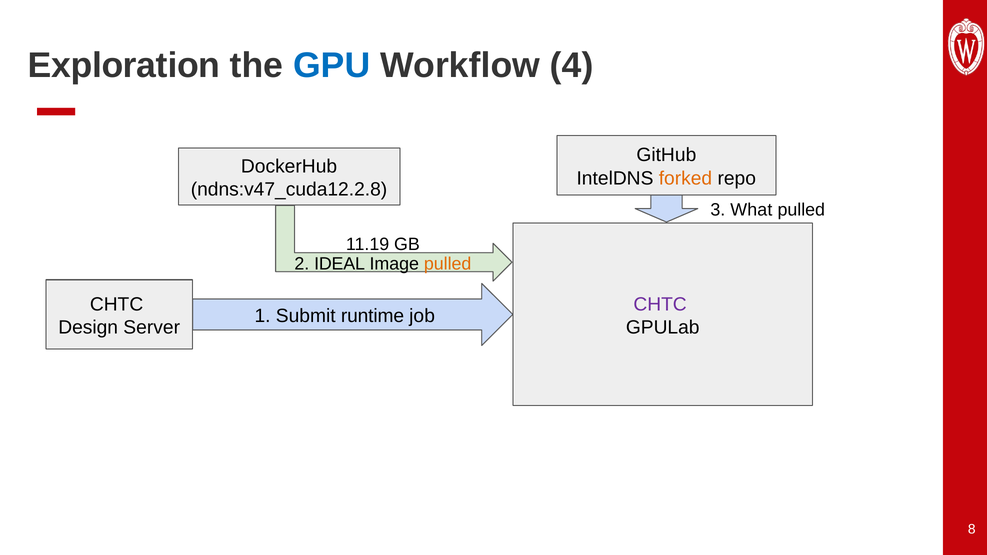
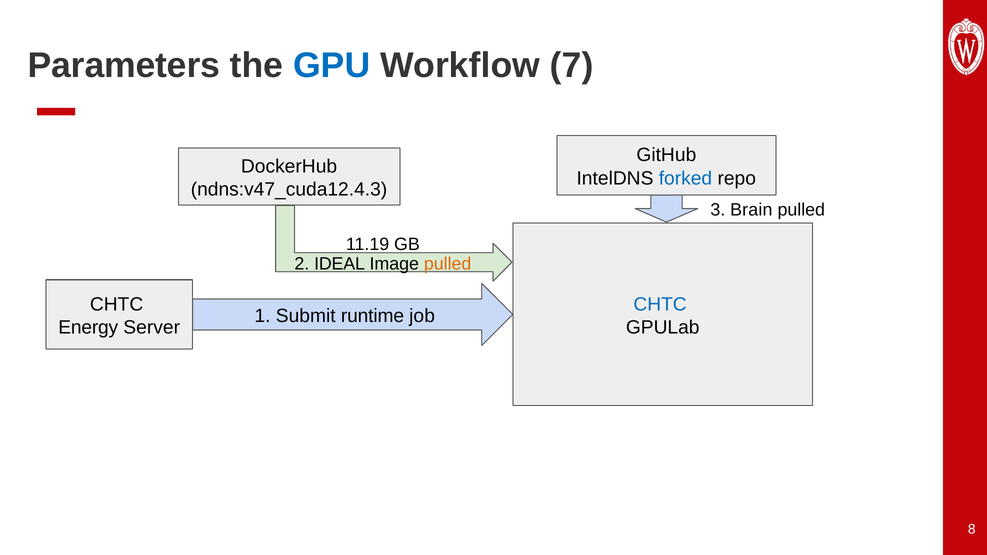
Exploration: Exploration -> Parameters
4: 4 -> 7
forked colour: orange -> blue
ndns:v47_cuda12.2.8: ndns:v47_cuda12.2.8 -> ndns:v47_cuda12.4.3
What: What -> Brain
CHTC at (660, 304) colour: purple -> blue
Design: Design -> Energy
